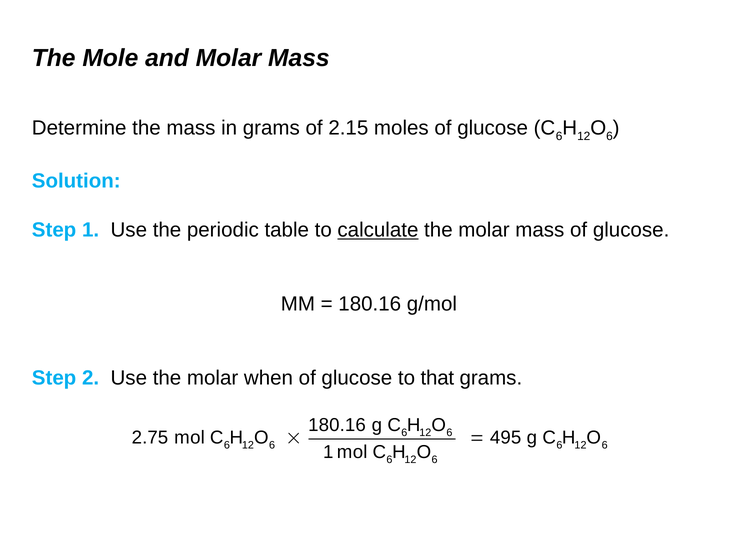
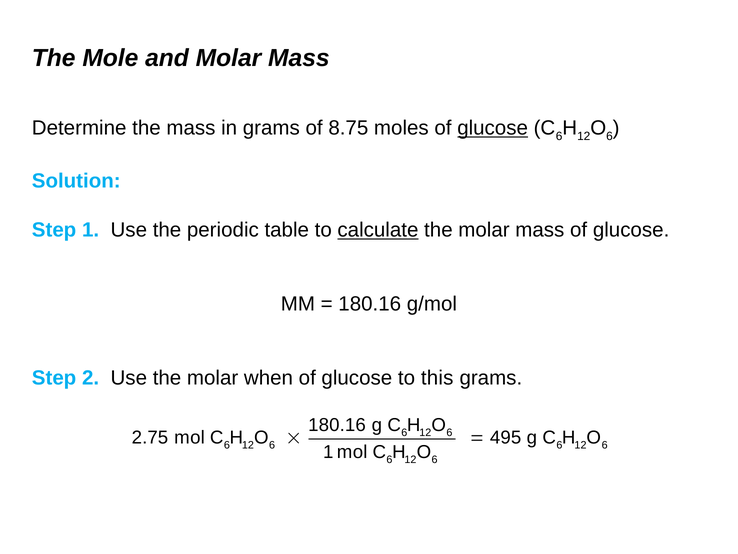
2.15: 2.15 -> 8.75
glucose at (493, 128) underline: none -> present
that: that -> this
